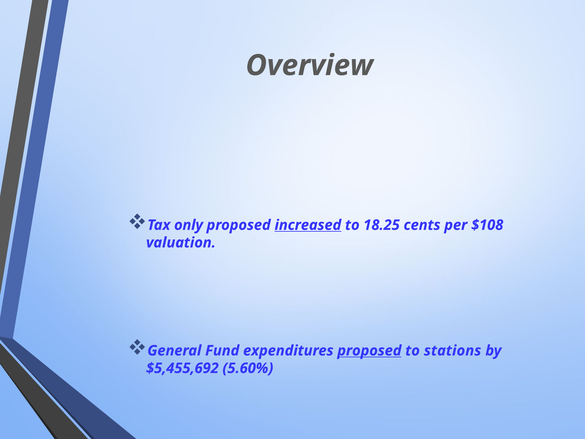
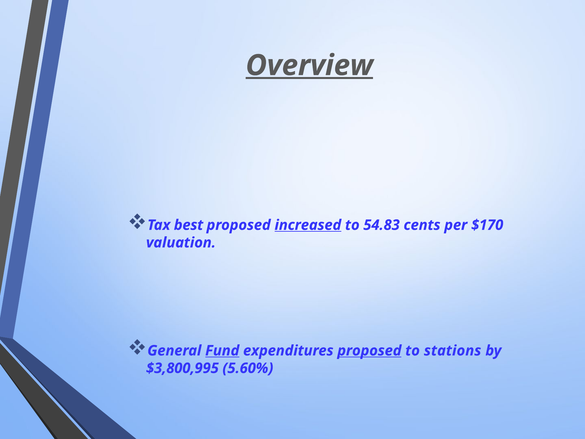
Overview underline: none -> present
only: only -> best
18.25: 18.25 -> 54.83
$108: $108 -> $170
Fund underline: none -> present
$5,455,692: $5,455,692 -> $3,800,995
